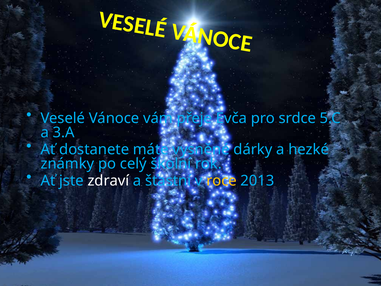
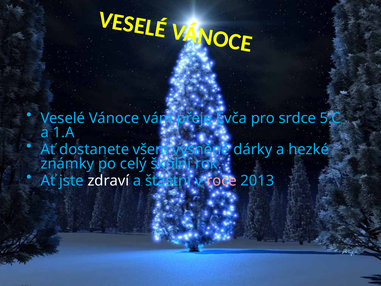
3.A: 3.A -> 1.A
máte: máte -> všem
roce colour: yellow -> pink
